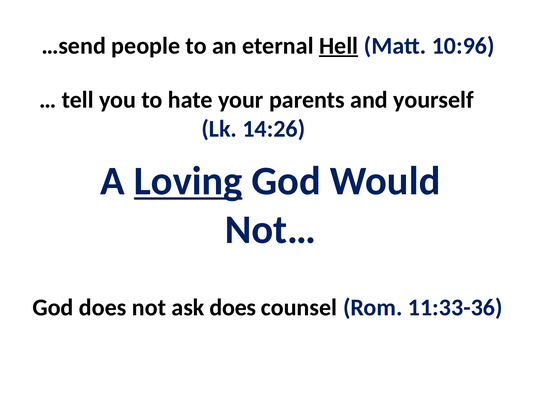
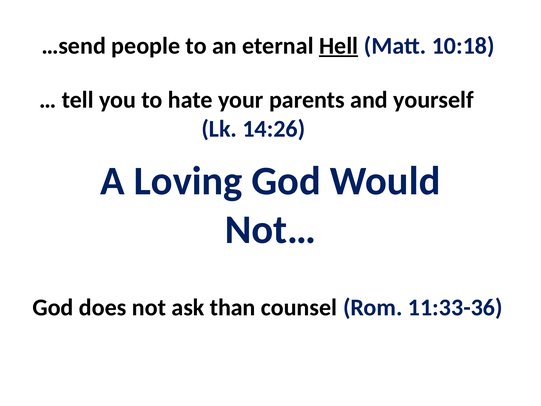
10:96: 10:96 -> 10:18
Loving underline: present -> none
ask does: does -> than
